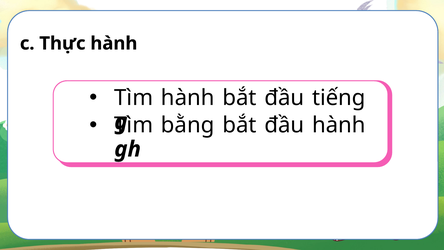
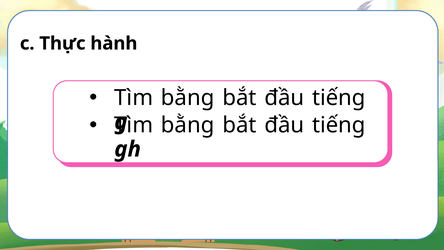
hành at (188, 98): hành -> bằng
hành at (339, 125): hành -> tiếng
